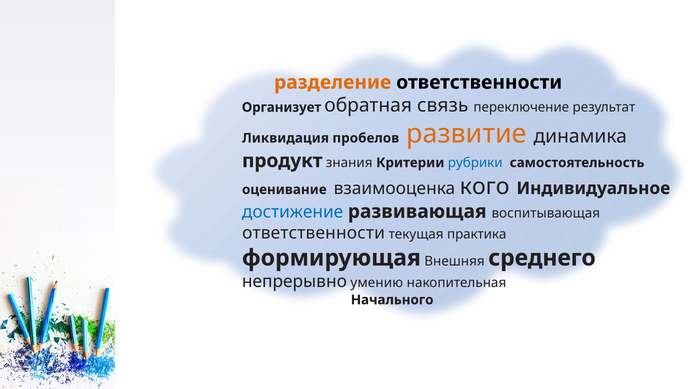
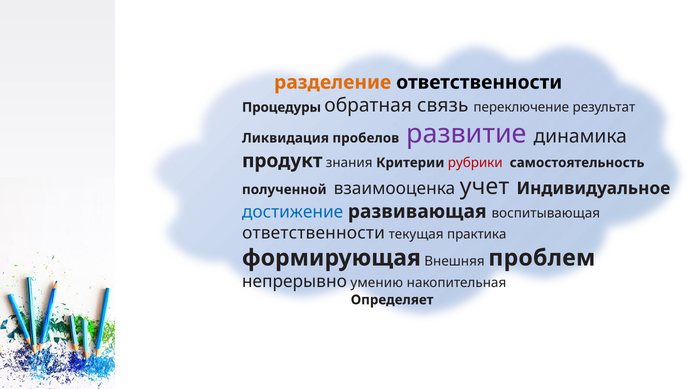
Организует: Организует -> Процедуры
развитие colour: orange -> purple
рубрики colour: blue -> red
оценивание: оценивание -> полученной
кого: кого -> учет
среднего: среднего -> проблем
Начального: Начального -> Определяет
